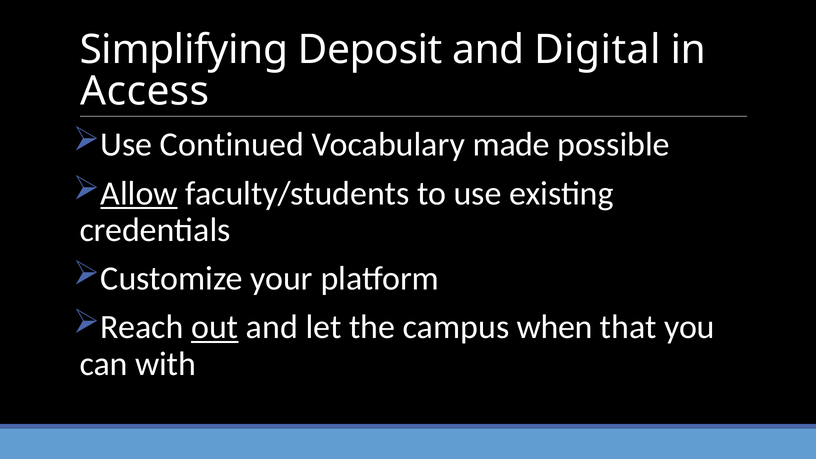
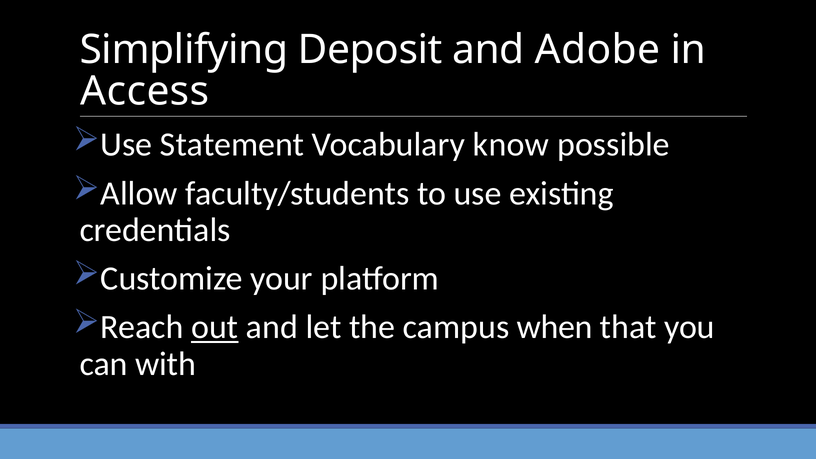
Digital: Digital -> Adobe
Continued: Continued -> Statement
made: made -> know
Allow underline: present -> none
